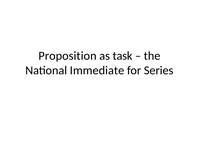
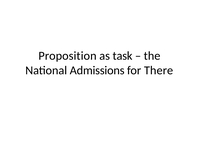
Immediate: Immediate -> Admissions
Series: Series -> There
